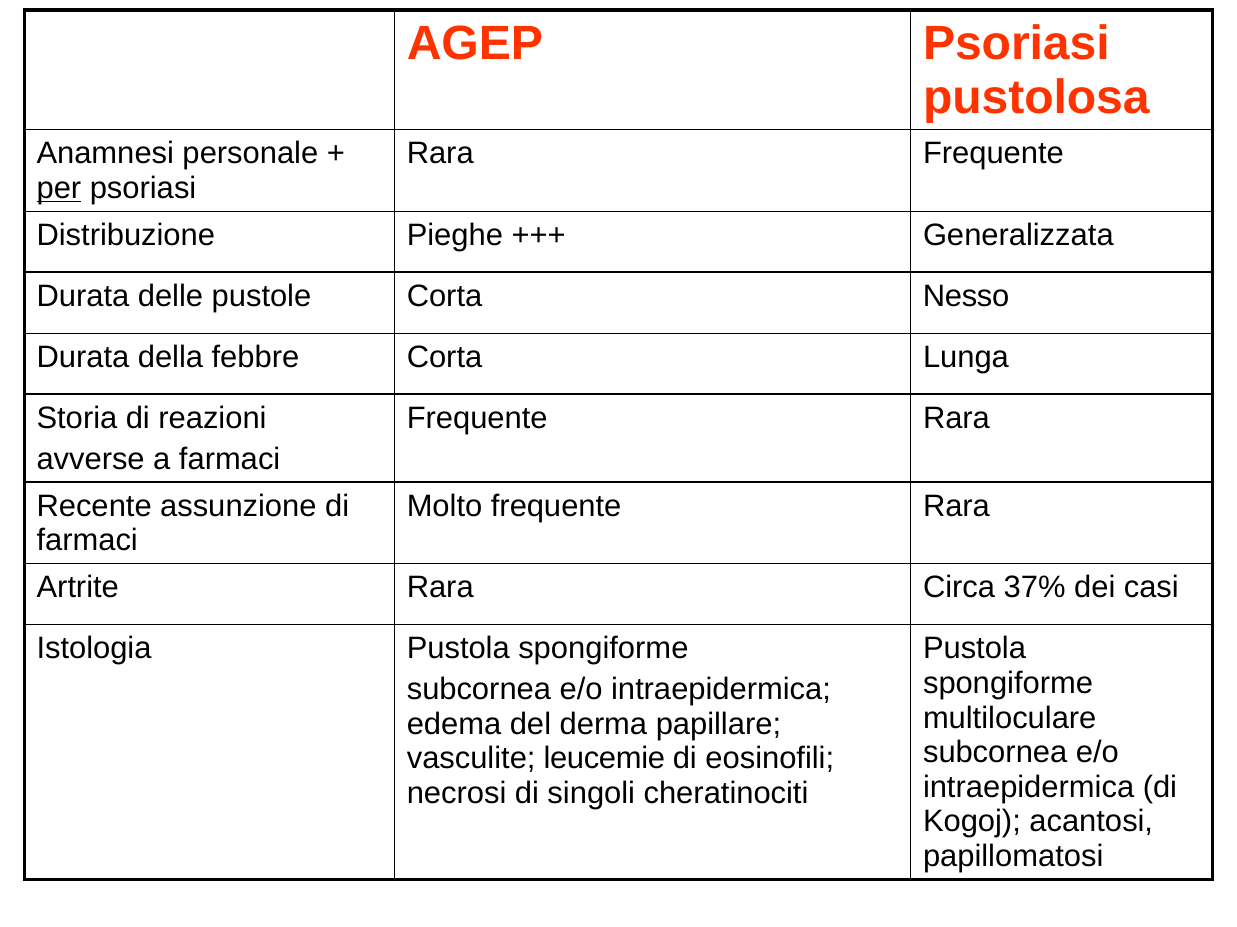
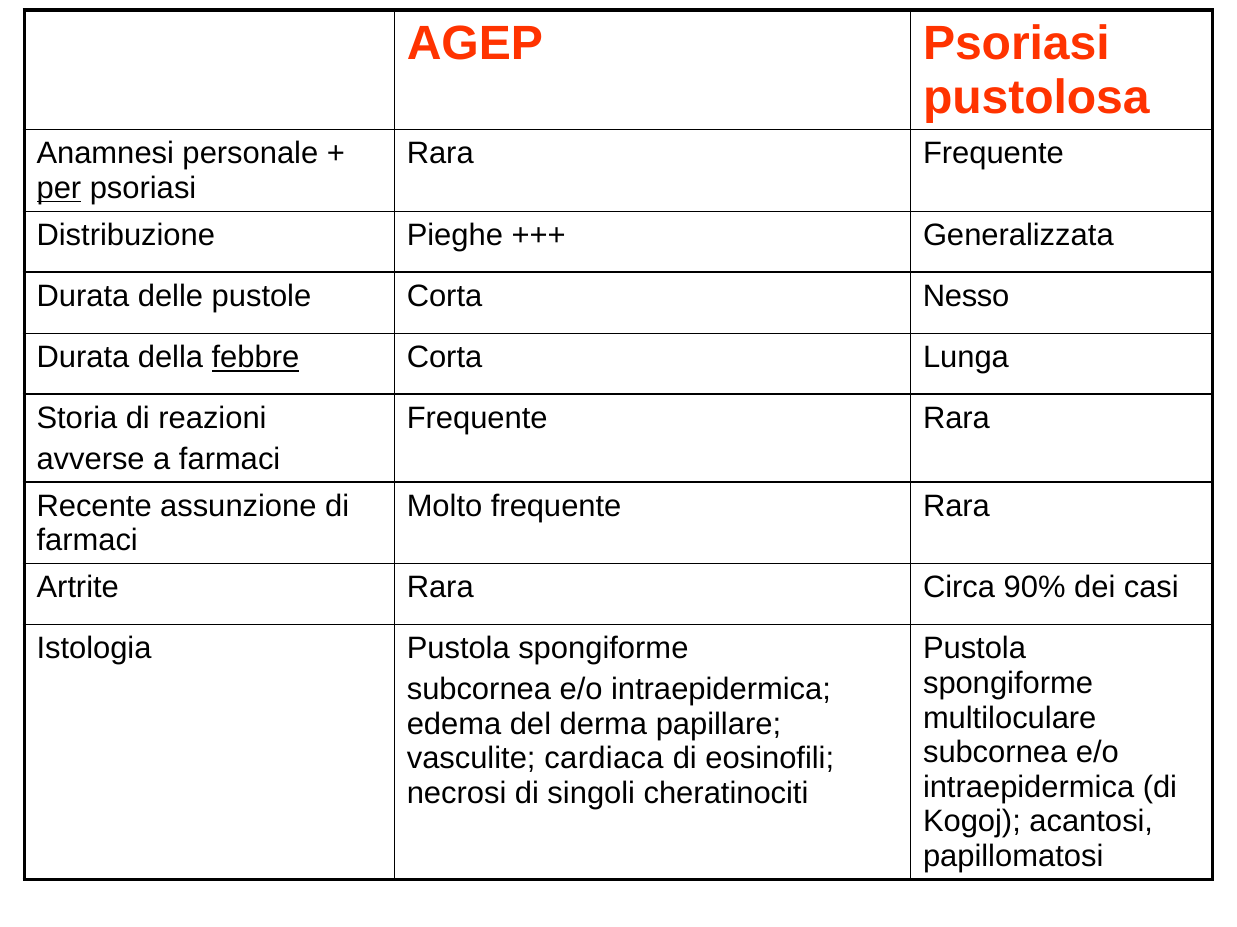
febbre underline: none -> present
37%: 37% -> 90%
leucemie: leucemie -> cardiaca
